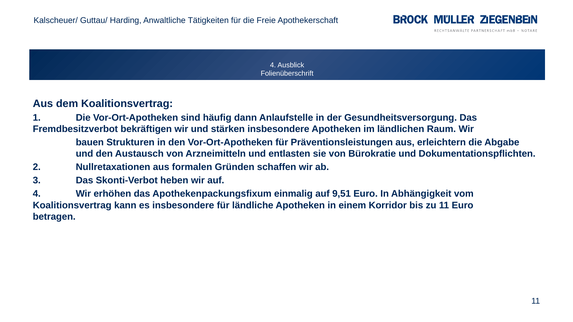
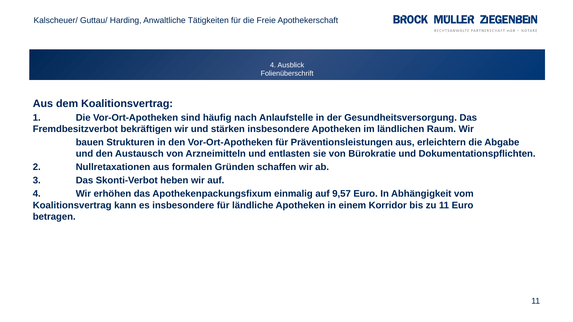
dann: dann -> nach
9,51: 9,51 -> 9,57
